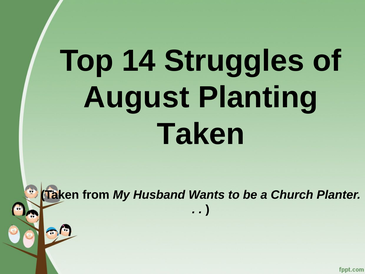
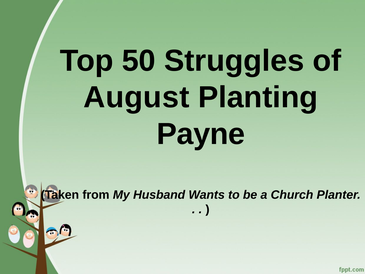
14: 14 -> 50
Taken at (201, 134): Taken -> Payne
